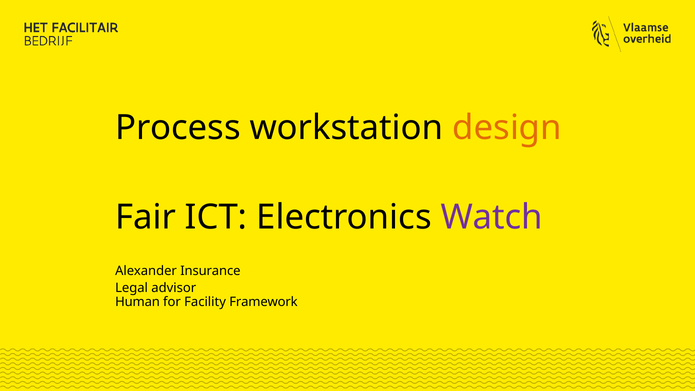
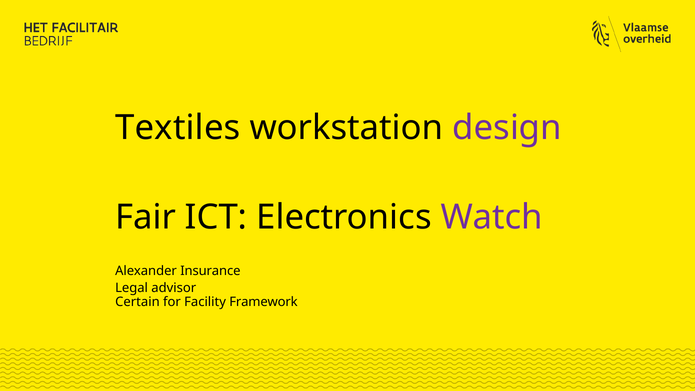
Process: Process -> Textiles
design colour: orange -> purple
Human: Human -> Certain
